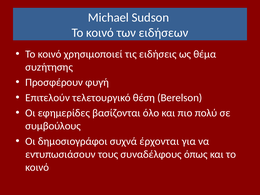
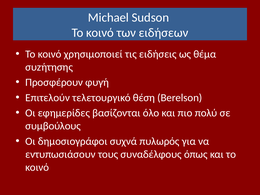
έρχονται: έρχονται -> πυλωρός
